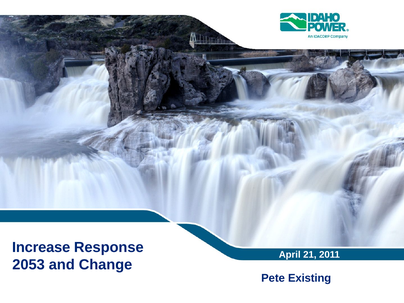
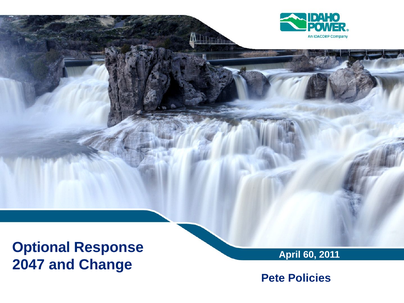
Increase: Increase -> Optional
21: 21 -> 60
2053: 2053 -> 2047
Existing: Existing -> Policies
